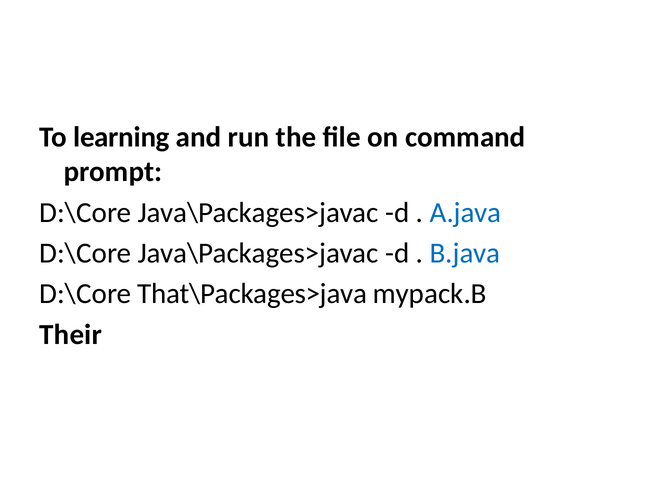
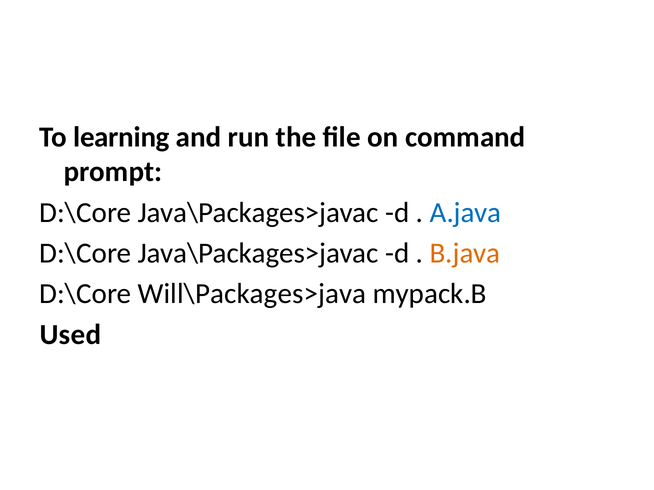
B.java colour: blue -> orange
That\Packages>java: That\Packages>java -> Will\Packages>java
Their: Their -> Used
